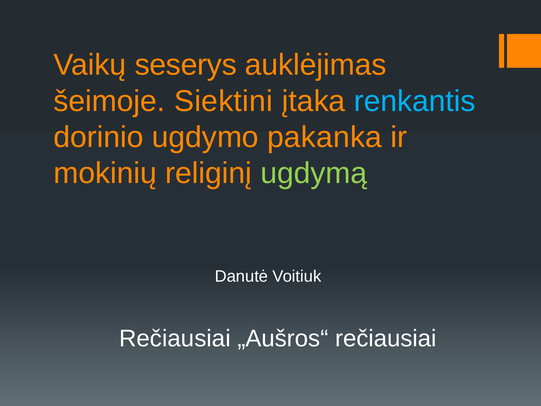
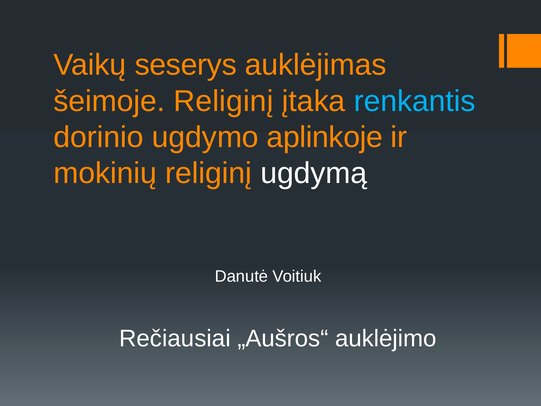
šeimoje Siektini: Siektini -> Religinį
pakanka: pakanka -> aplinkoje
ugdymą colour: light green -> white
„Aušros“ rečiausiai: rečiausiai -> auklėjimo
